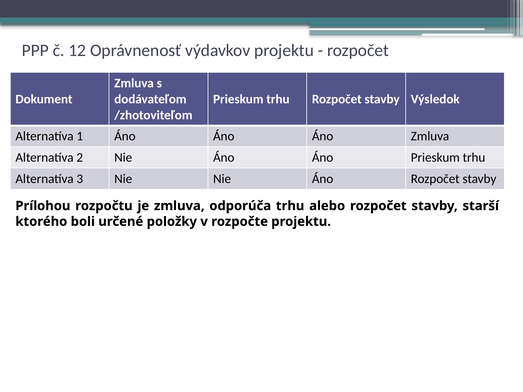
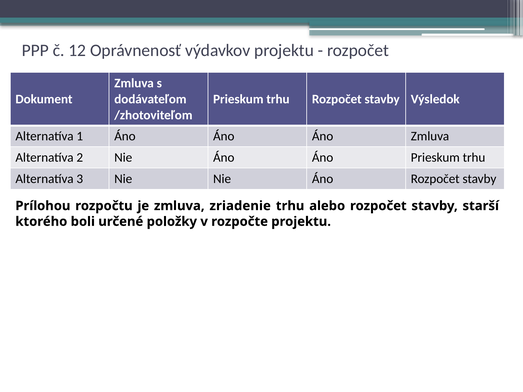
odporúča: odporúča -> zriadenie
